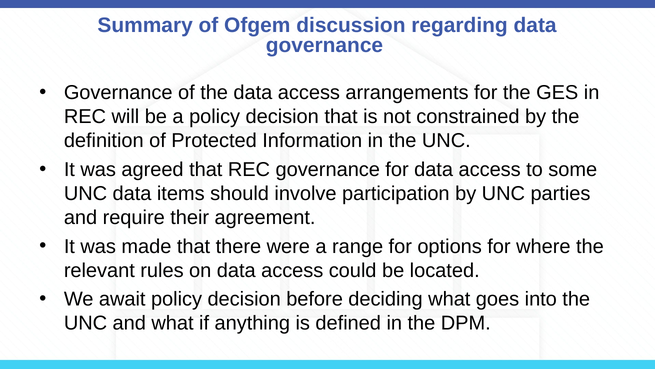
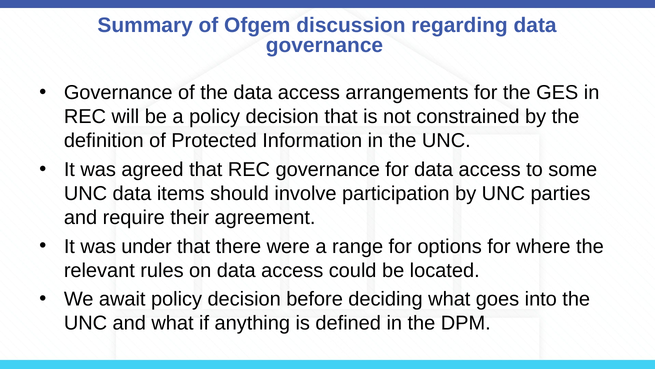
made: made -> under
